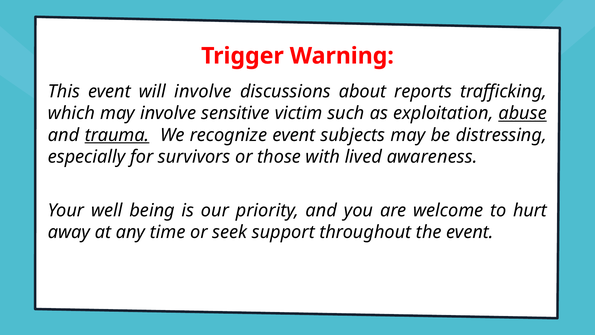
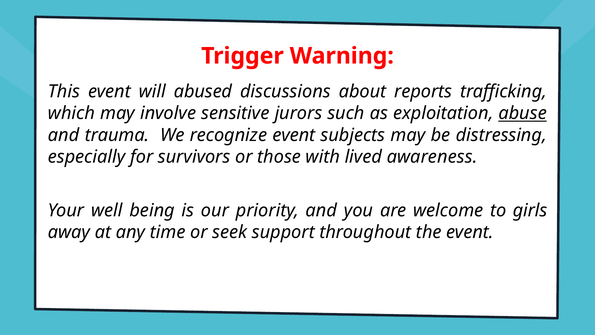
will involve: involve -> abused
victim: victim -> jurors
trauma underline: present -> none
hurt: hurt -> girls
